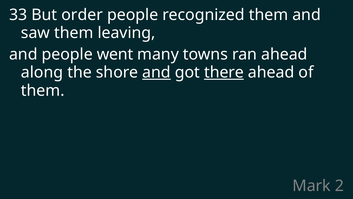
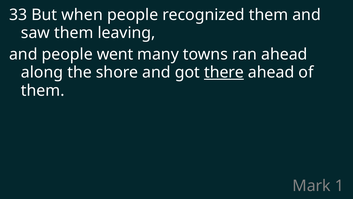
order: order -> when
and at (156, 72) underline: present -> none
2: 2 -> 1
